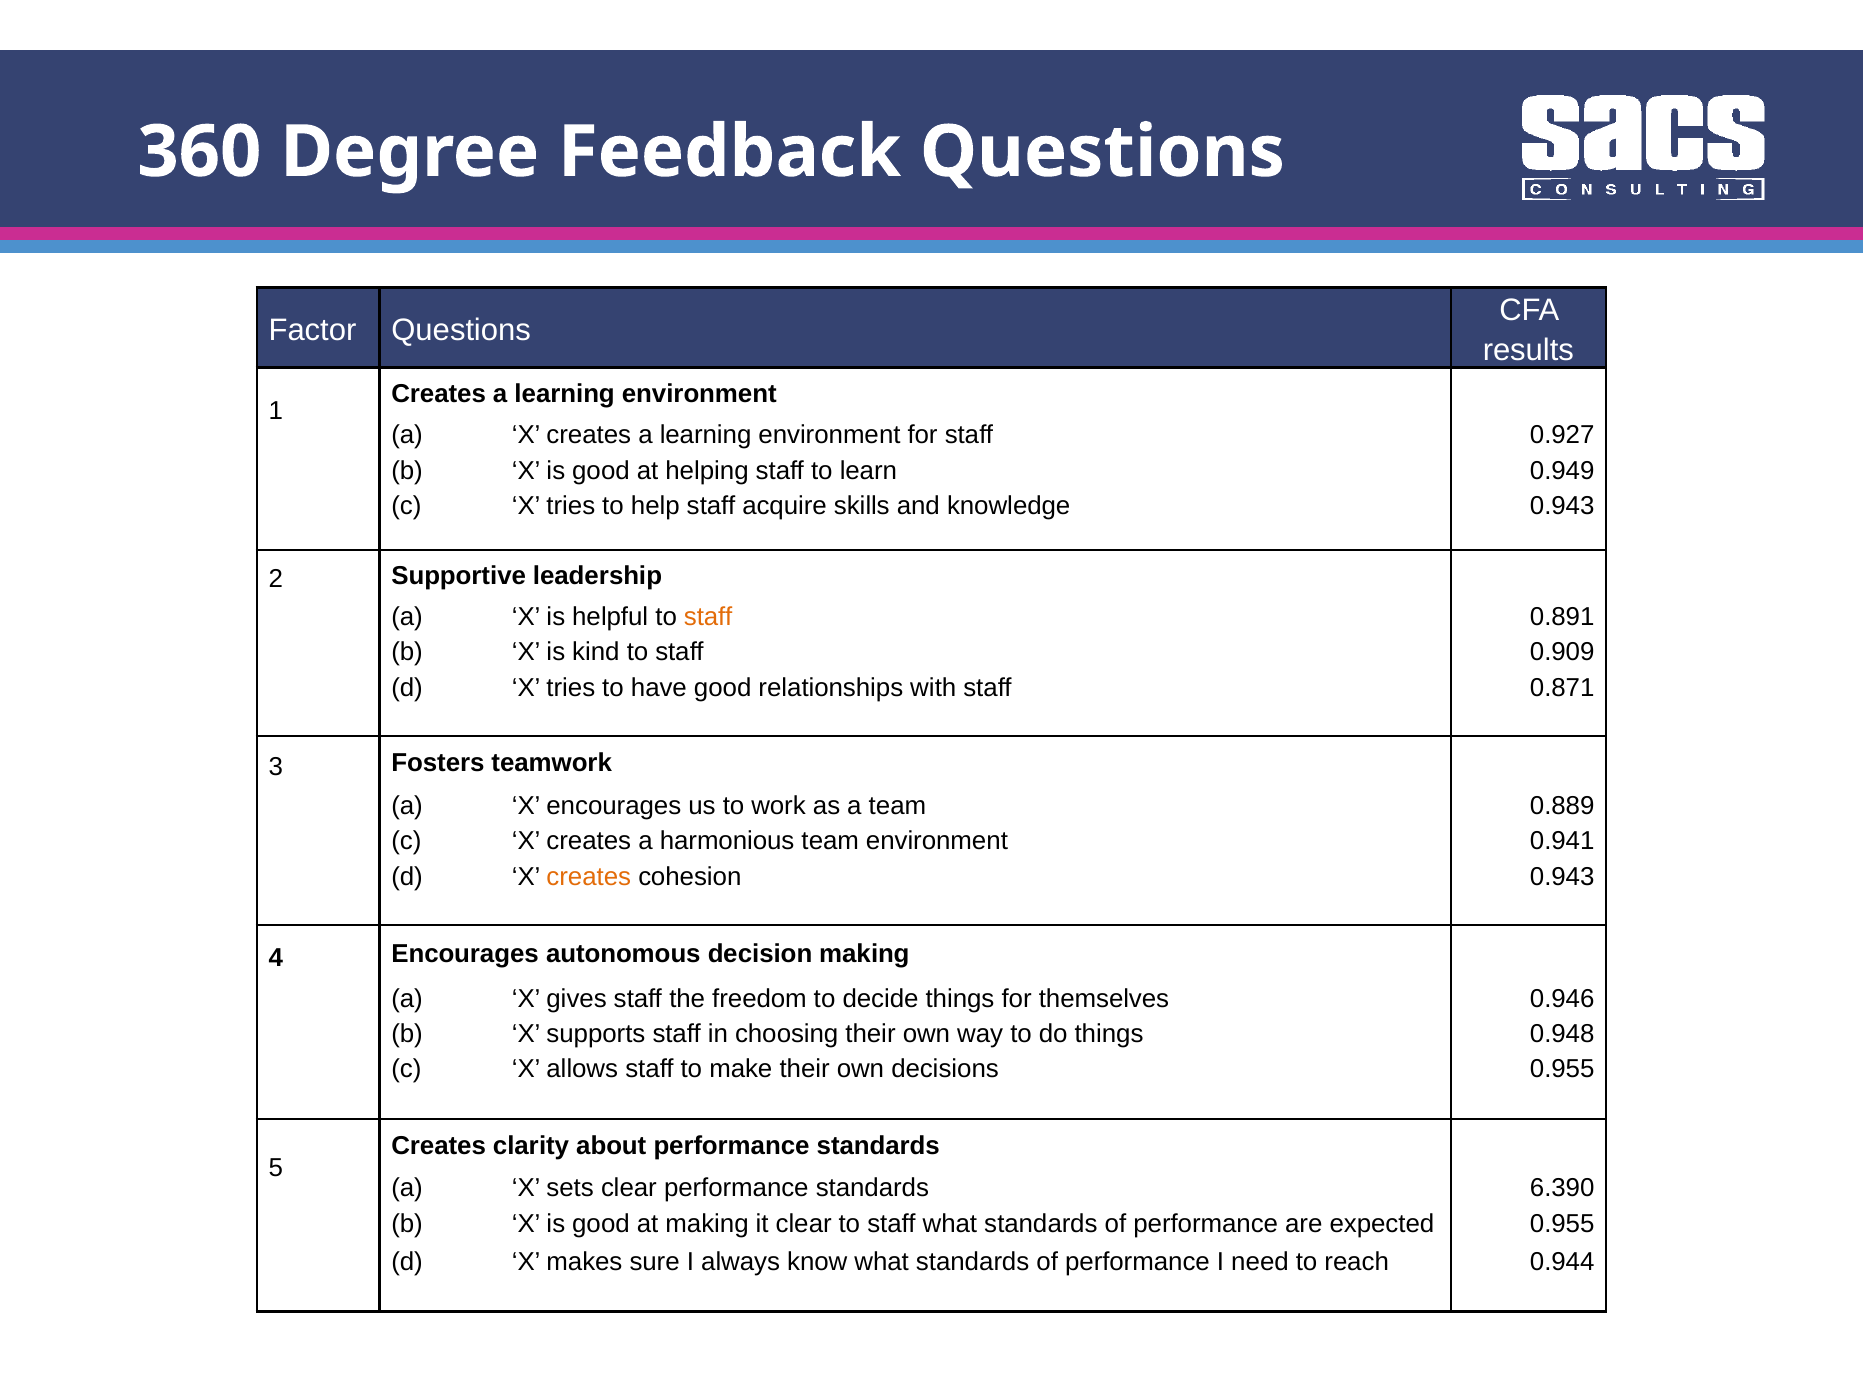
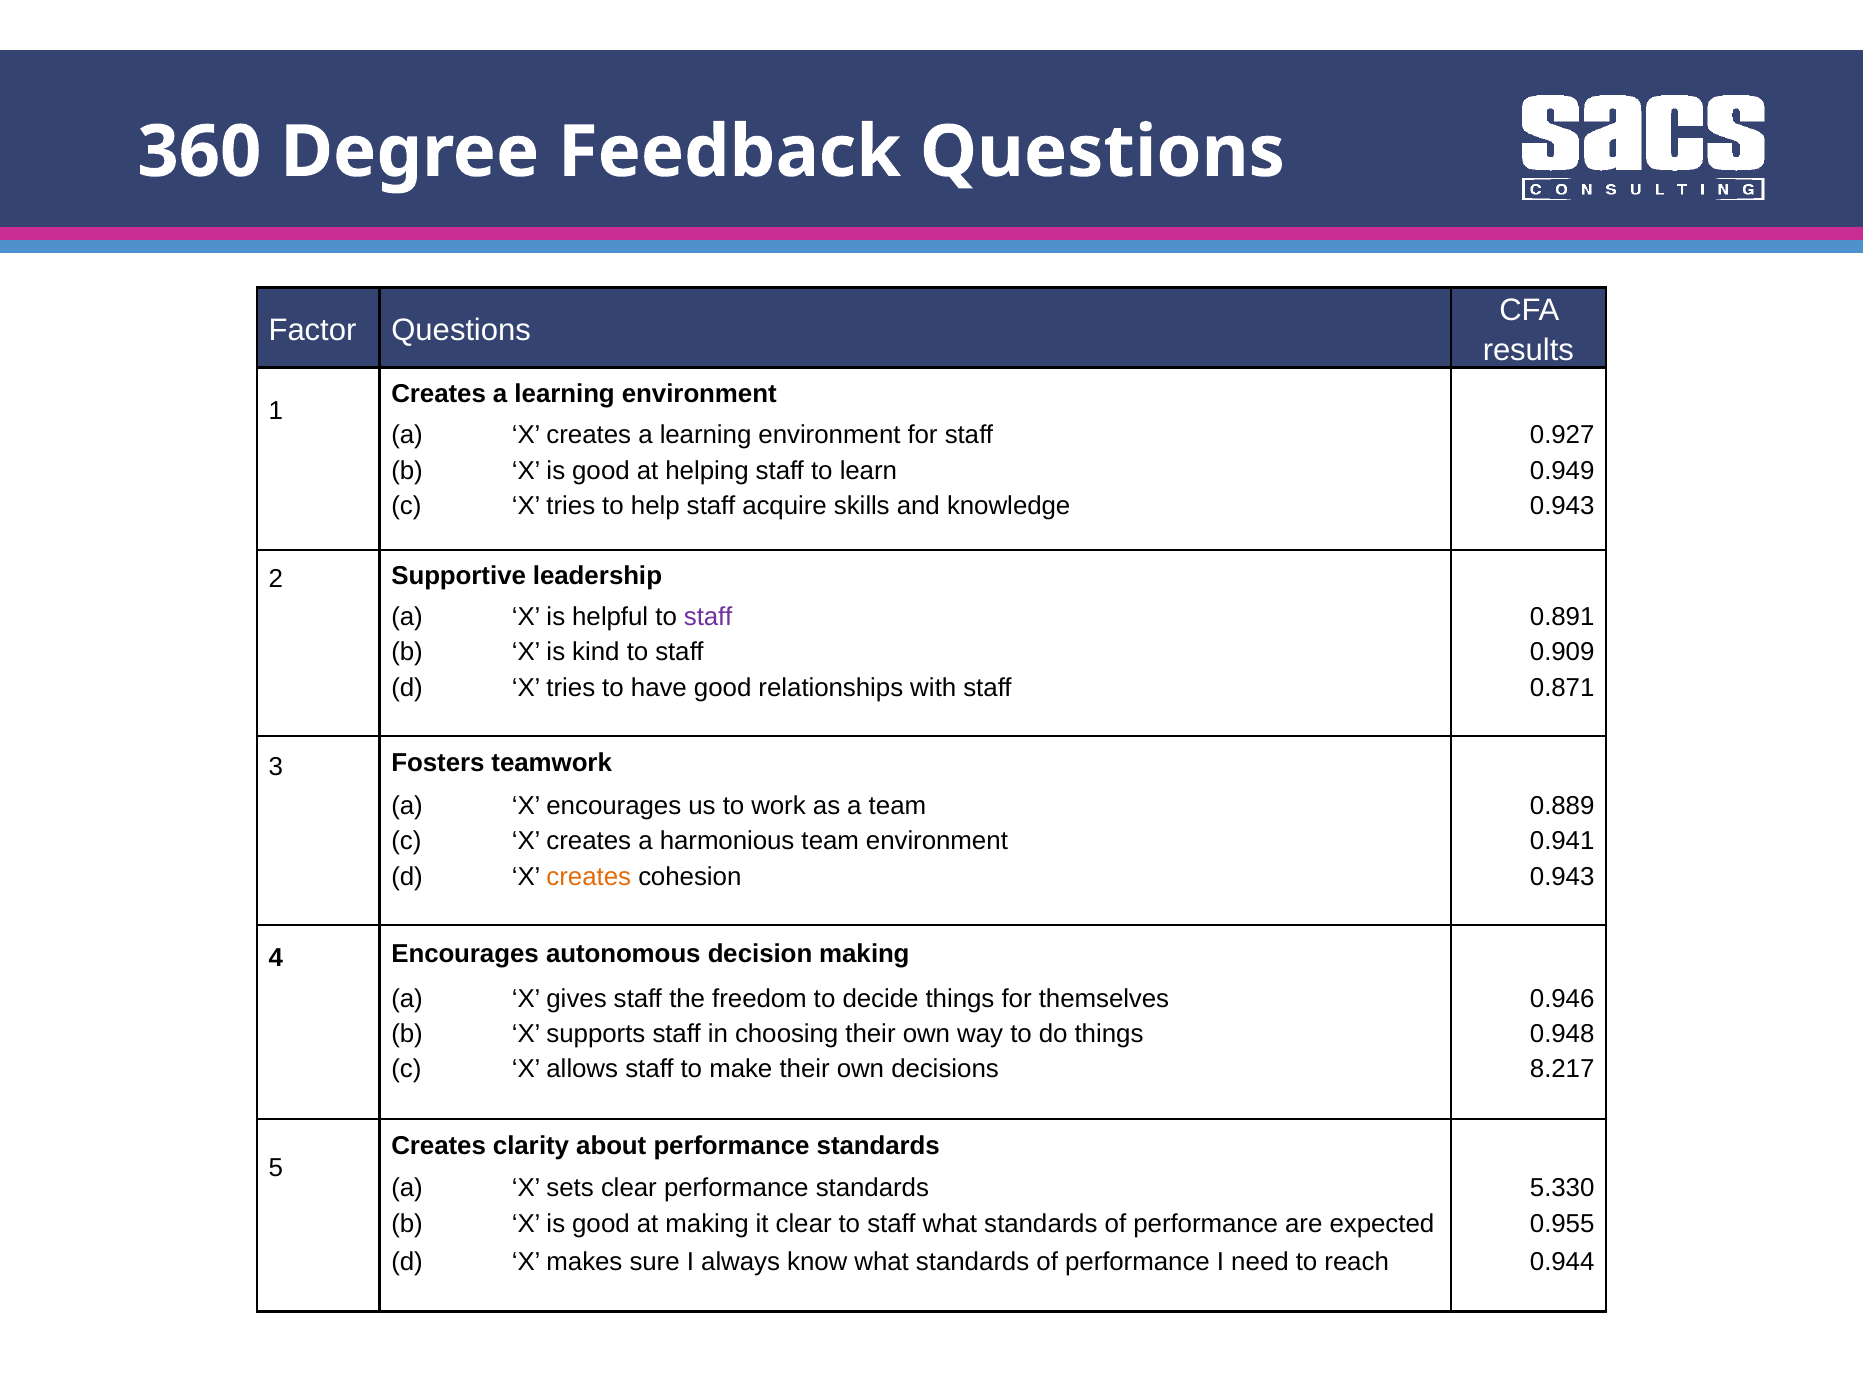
staff at (708, 617) colour: orange -> purple
decisions 0.955: 0.955 -> 8.217
6.390: 6.390 -> 5.330
